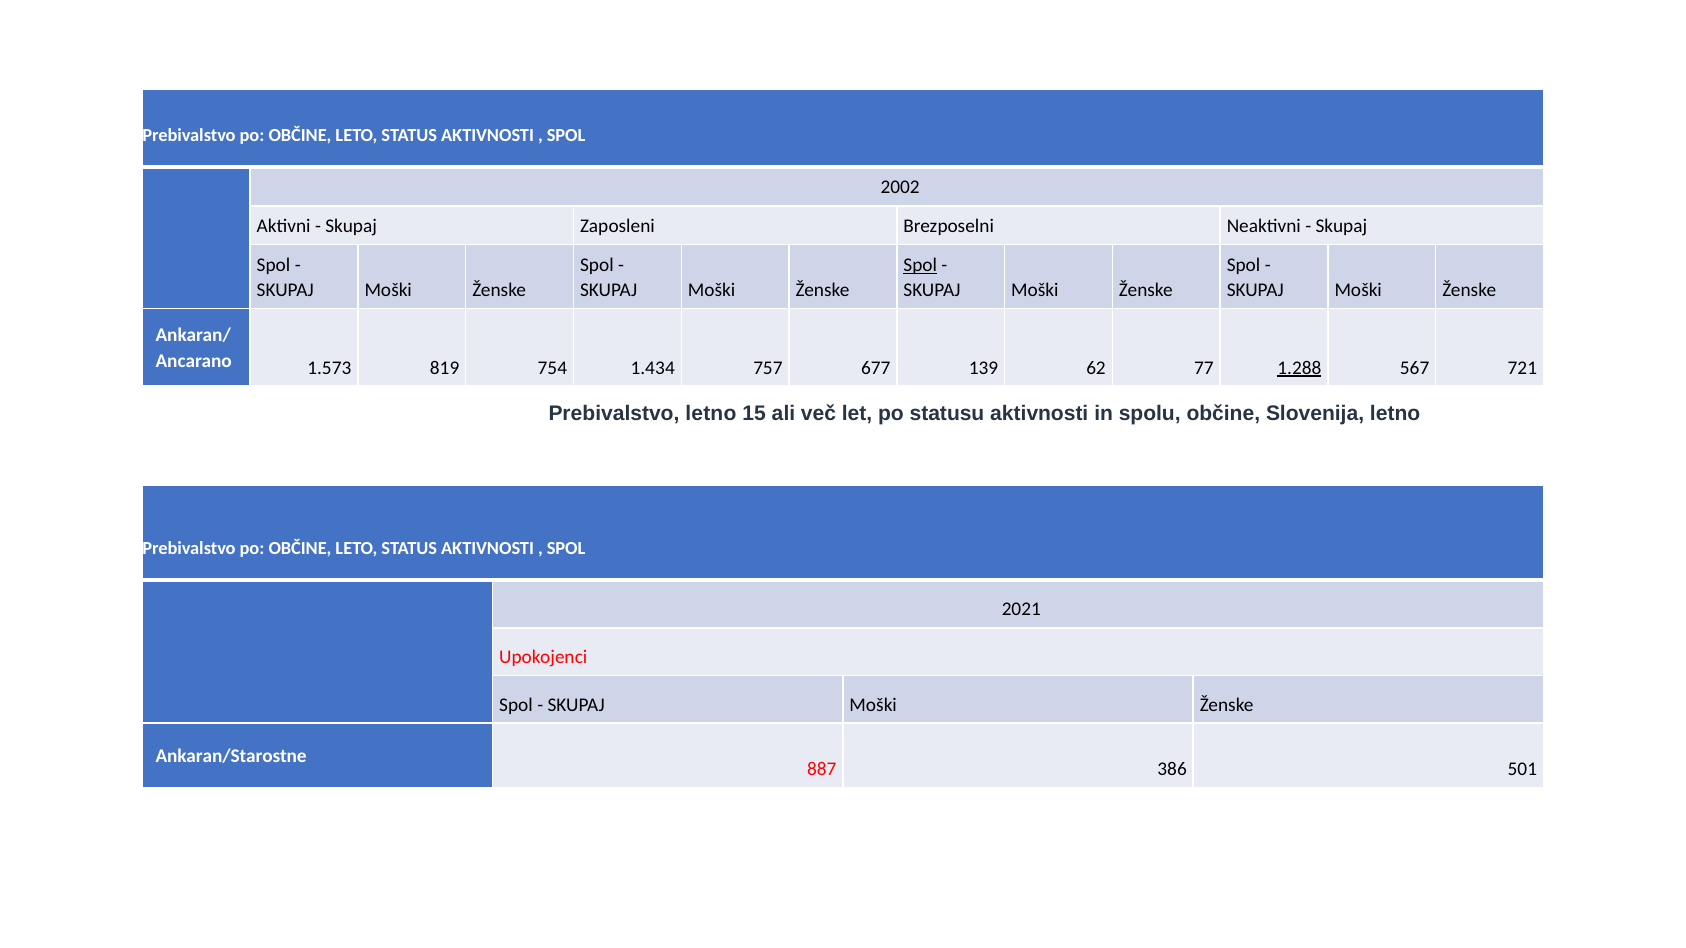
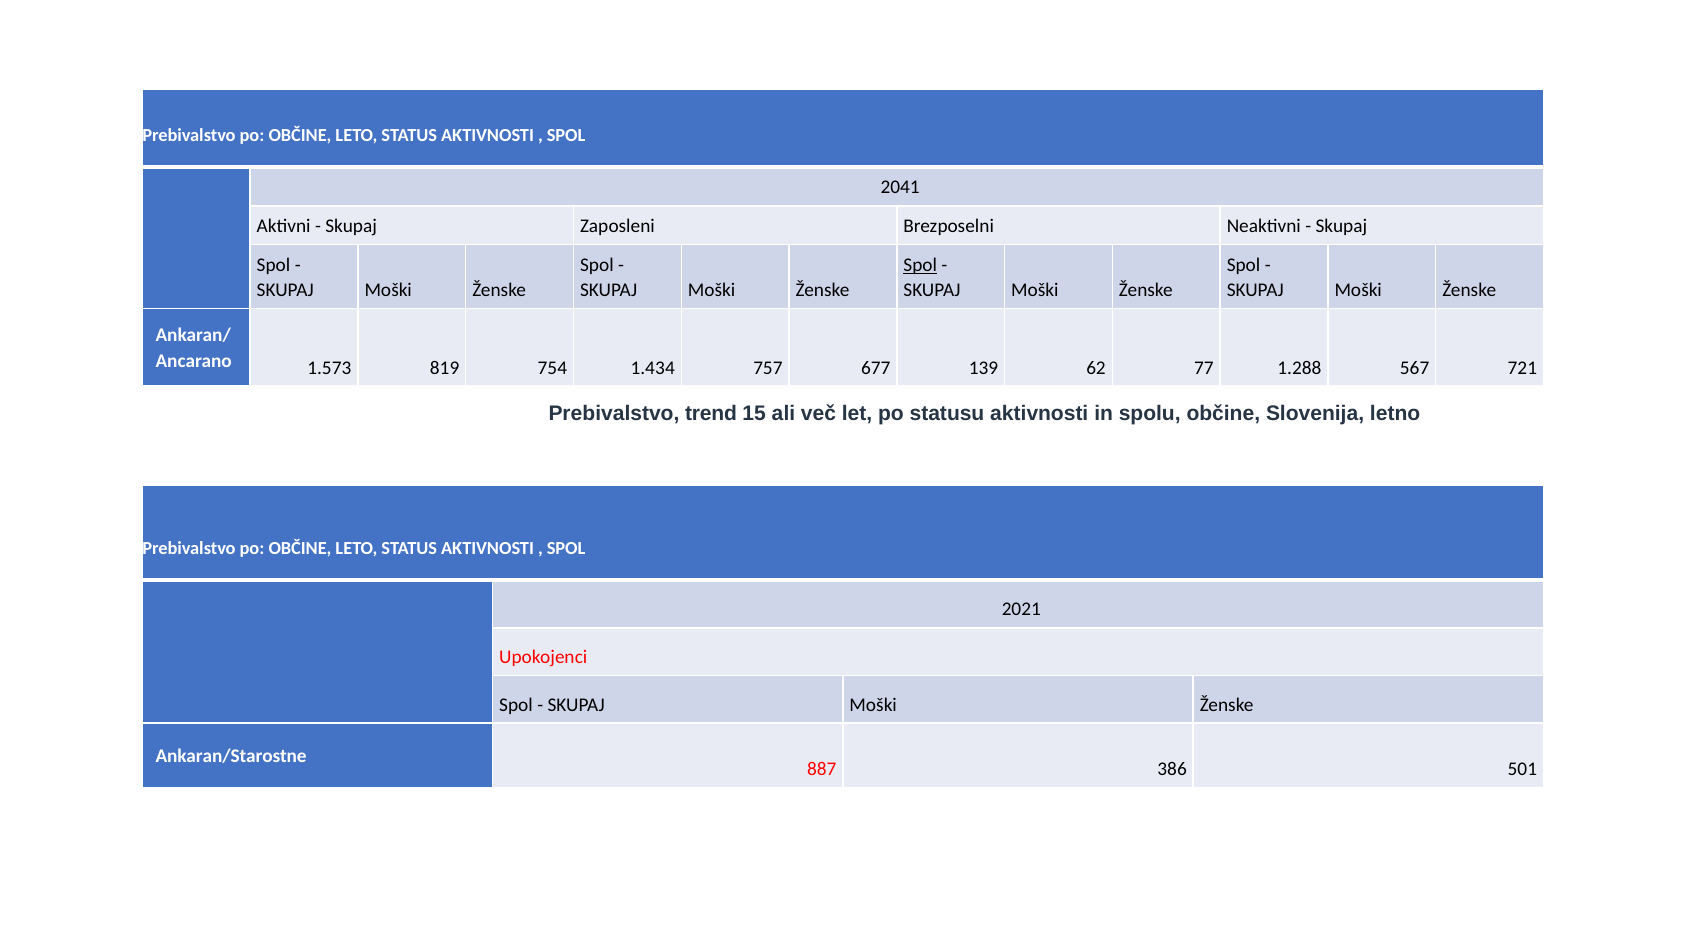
2002: 2002 -> 2041
1.288 underline: present -> none
Prebivalstvo letno: letno -> trend
